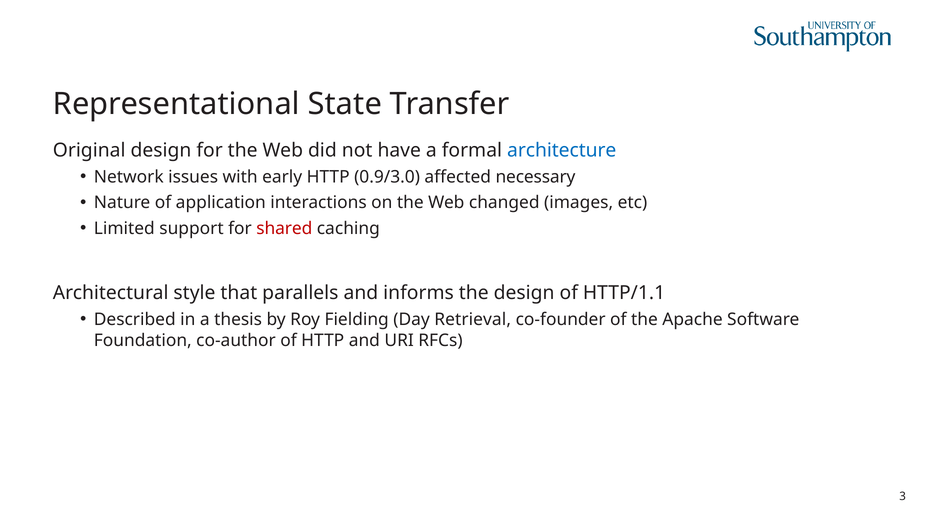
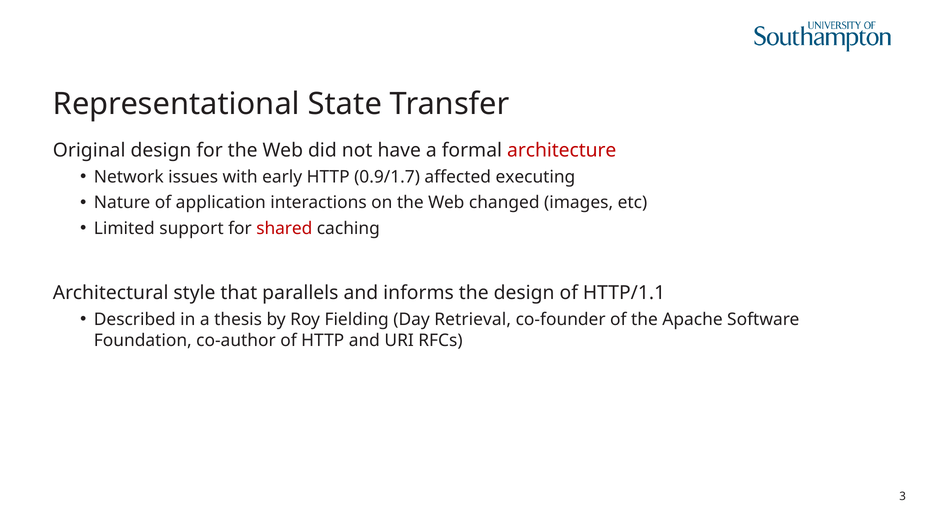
architecture colour: blue -> red
0.9/3.0: 0.9/3.0 -> 0.9/1.7
necessary: necessary -> executing
